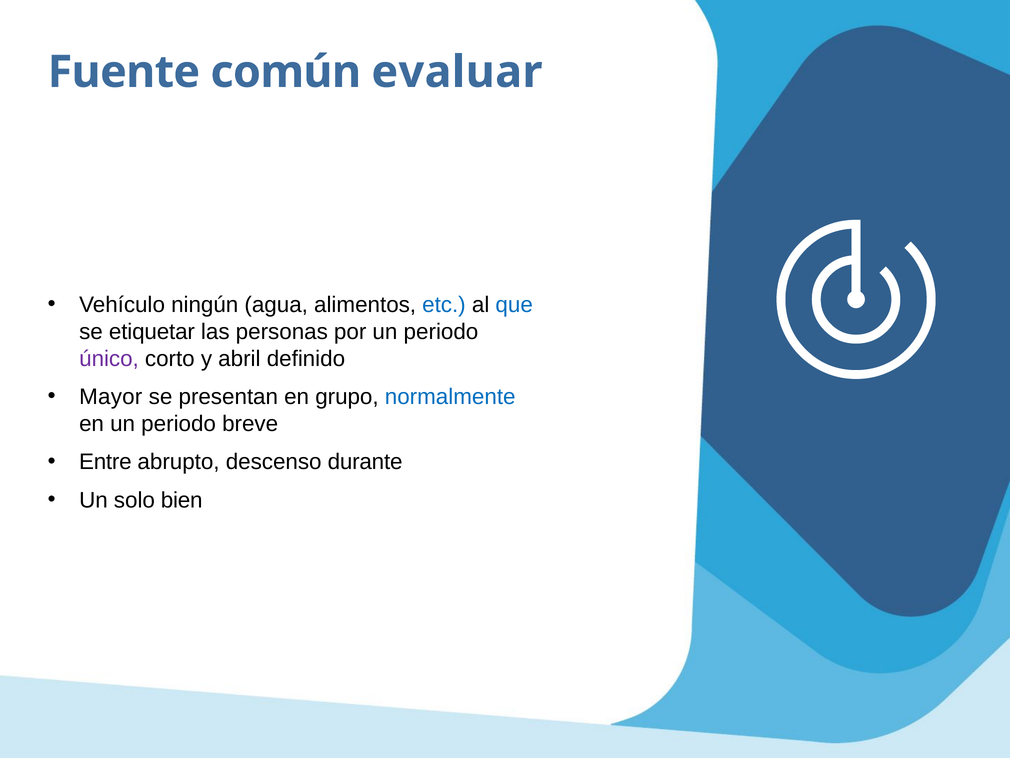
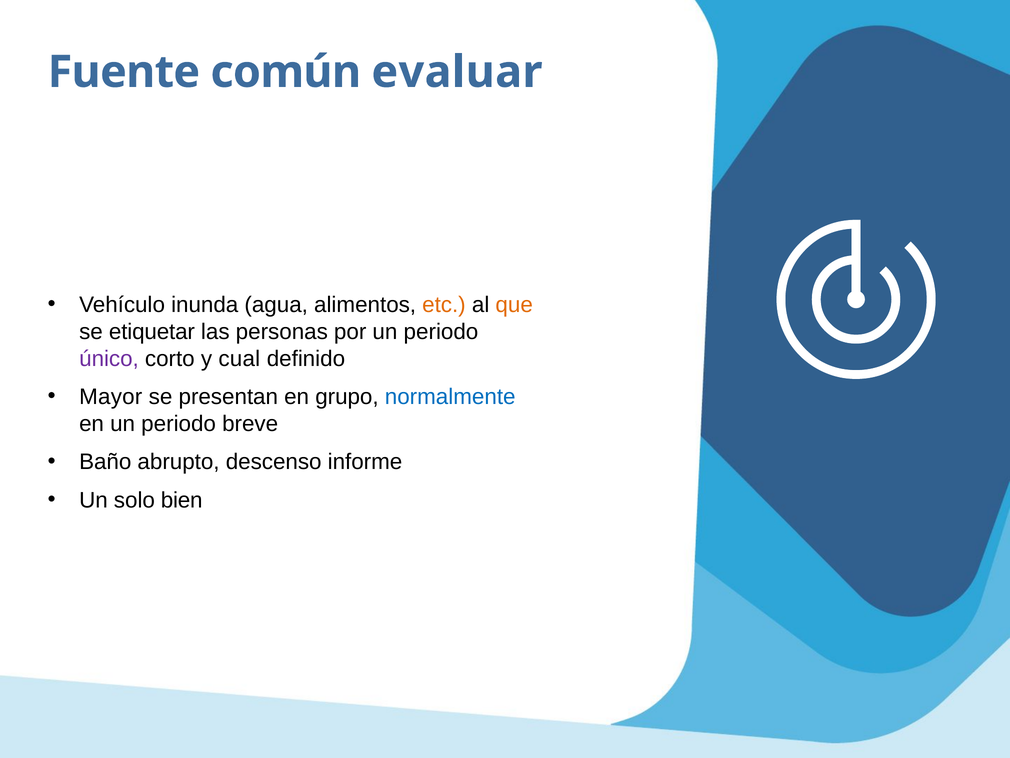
ningún: ningún -> inunda
etc colour: blue -> orange
que colour: blue -> orange
abril: abril -> cual
Entre: Entre -> Baño
durante: durante -> informe
